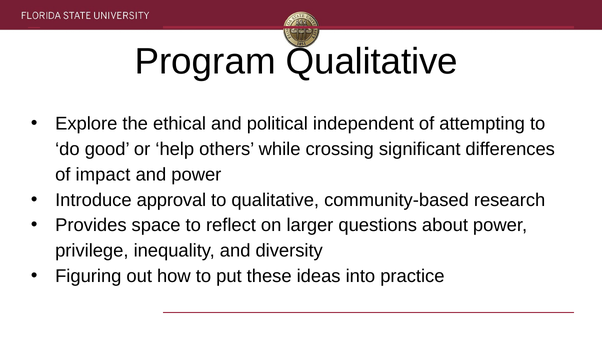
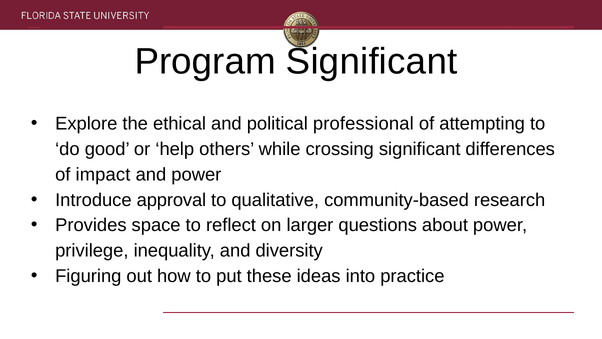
Program Qualitative: Qualitative -> Significant
independent: independent -> professional
